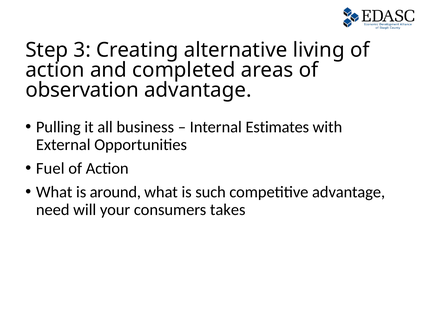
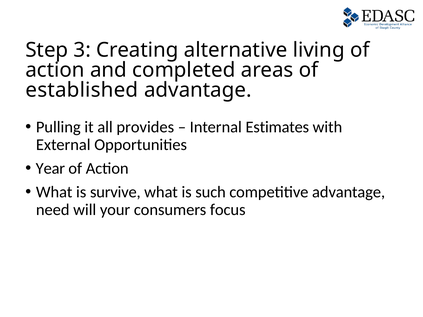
observation: observation -> established
business: business -> provides
Fuel: Fuel -> Year
around: around -> survive
takes: takes -> focus
